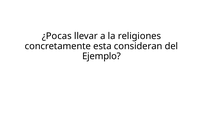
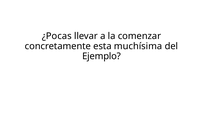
religiones: religiones -> comenzar
consideran: consideran -> muchísima
